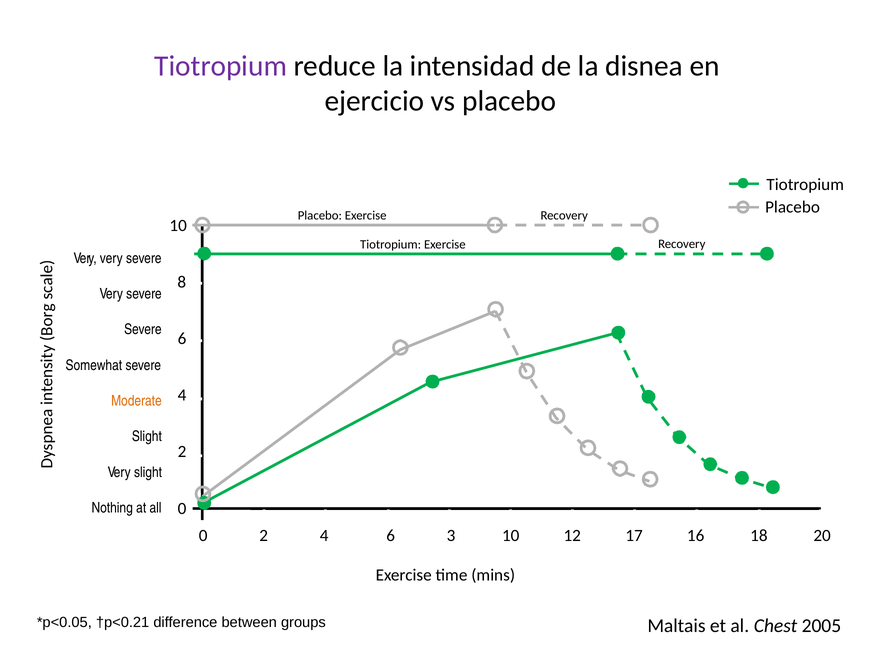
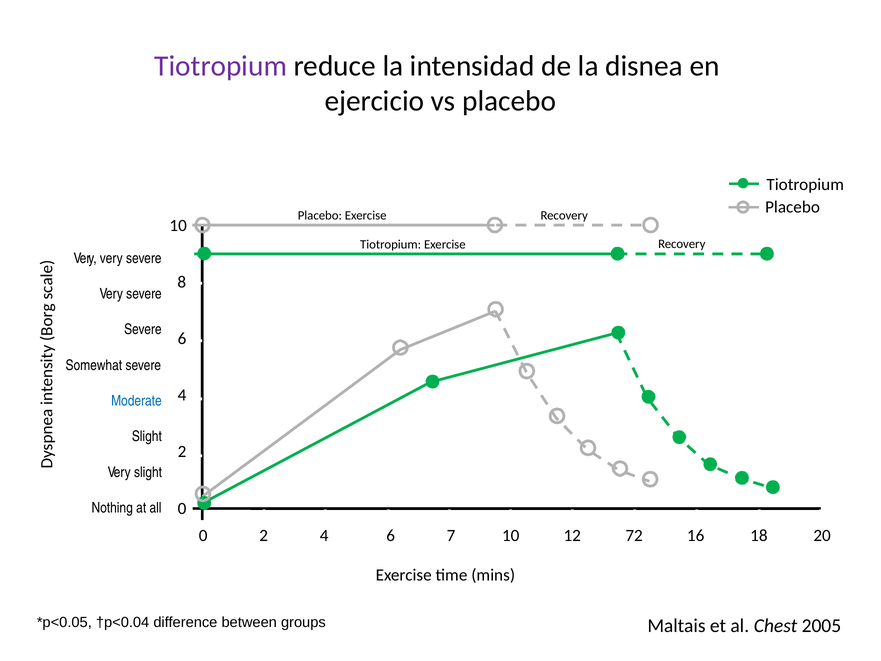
Moderate colour: orange -> blue
3: 3 -> 7
17: 17 -> 72
†p<0.21: †p<0.21 -> †p<0.04
